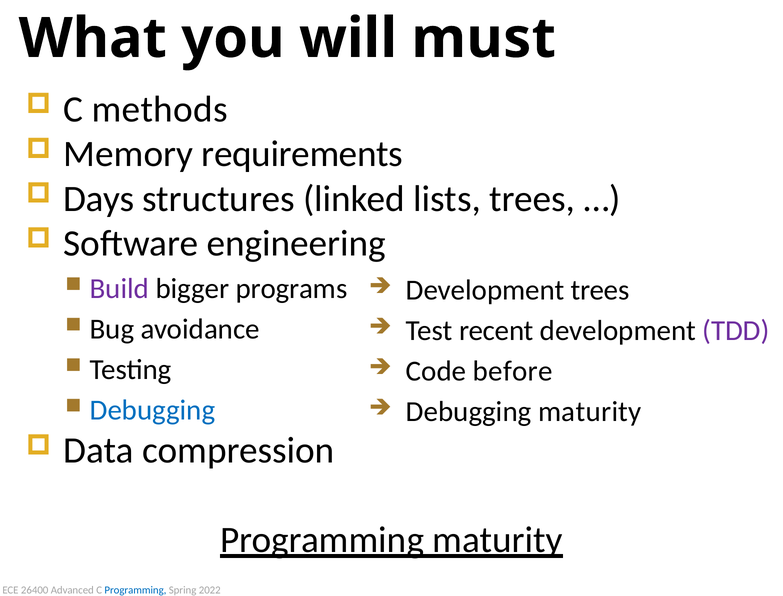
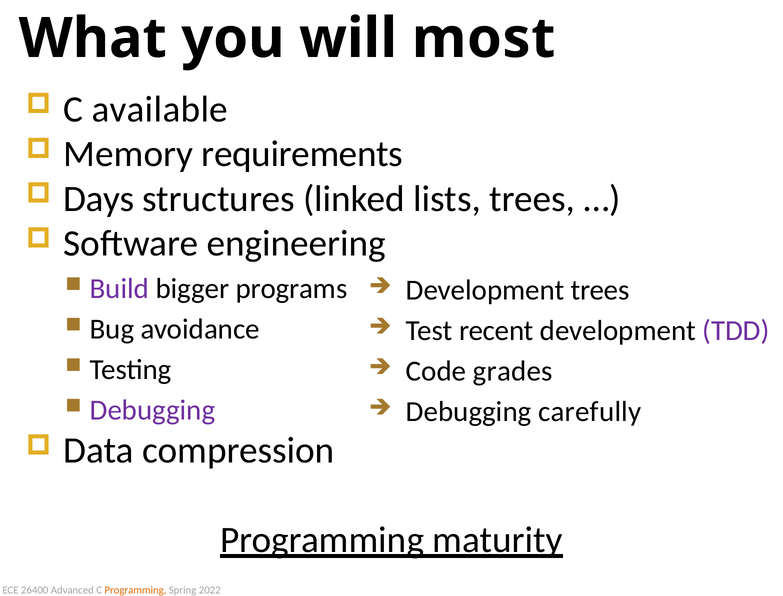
must: must -> most
methods: methods -> available
before: before -> grades
Debugging at (152, 411) colour: blue -> purple
Debugging maturity: maturity -> carefully
Programming at (135, 591) colour: blue -> orange
